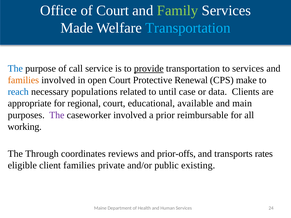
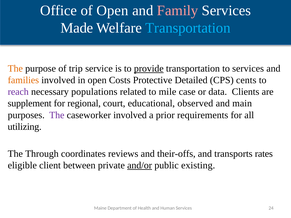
of Court: Court -> Open
Family colour: light green -> pink
The at (15, 69) colour: blue -> orange
call: call -> trip
open Court: Court -> Costs
Renewal: Renewal -> Detailed
make: make -> cents
reach colour: blue -> purple
until: until -> mile
appropriate: appropriate -> supplement
available: available -> observed
reimbursable: reimbursable -> requirements
working: working -> utilizing
prior-offs: prior-offs -> their-offs
client families: families -> between
and/or underline: none -> present
